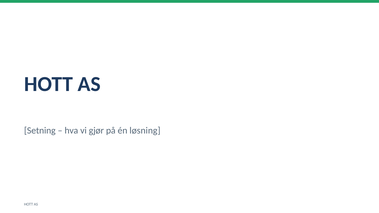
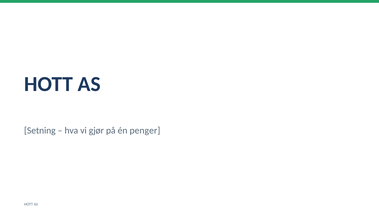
løsning: løsning -> penger
